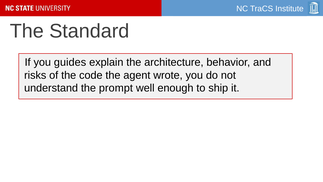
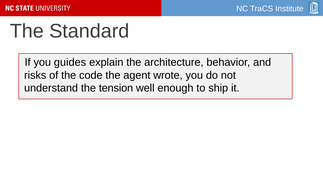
prompt: prompt -> tension
